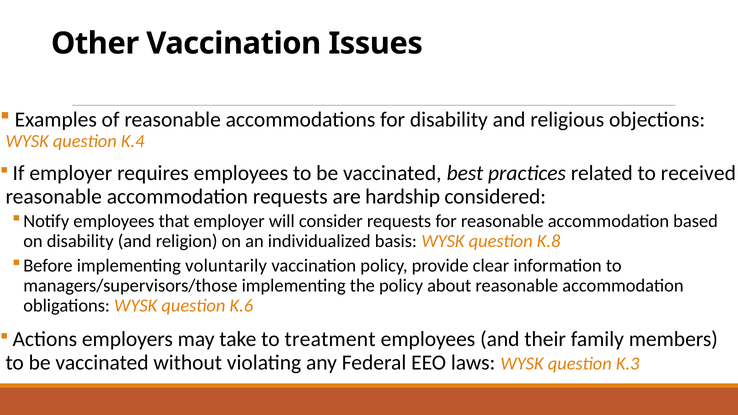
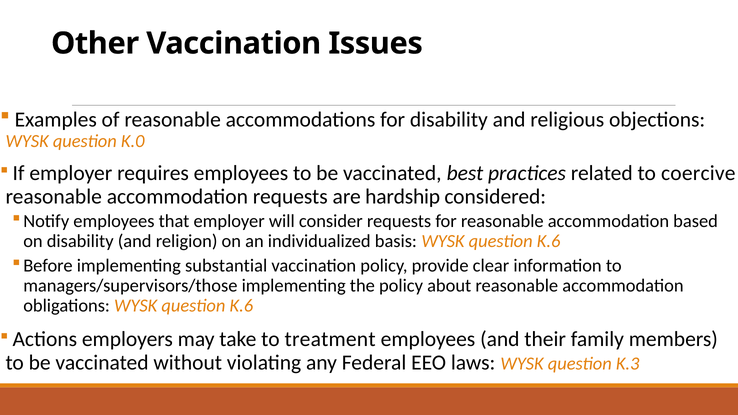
K.4: K.4 -> K.0
received: received -> coercive
basis WYSK question K.8: K.8 -> K.6
voluntarily: voluntarily -> substantial
